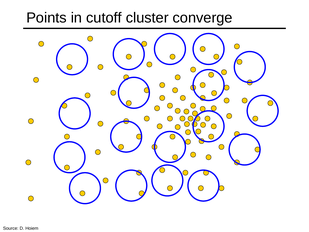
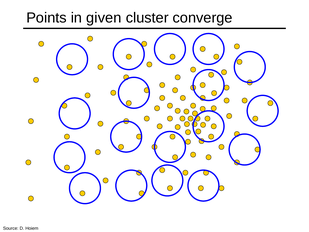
cutoff: cutoff -> given
